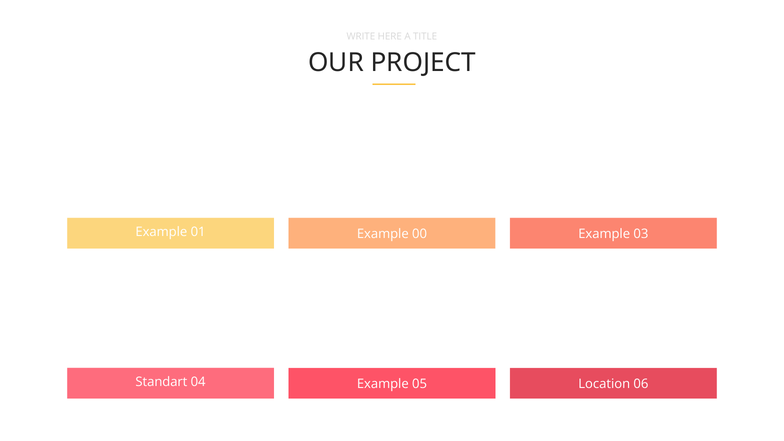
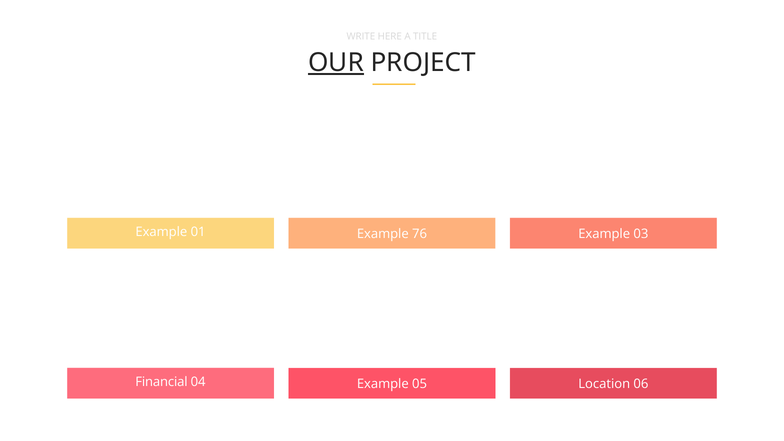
OUR underline: none -> present
00: 00 -> 76
Standart: Standart -> Financial
